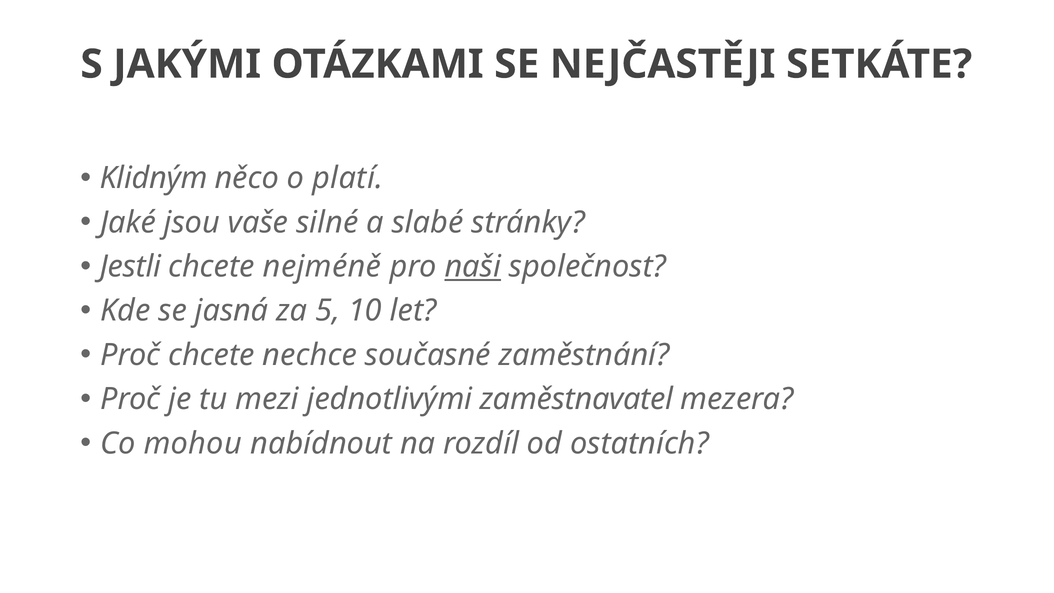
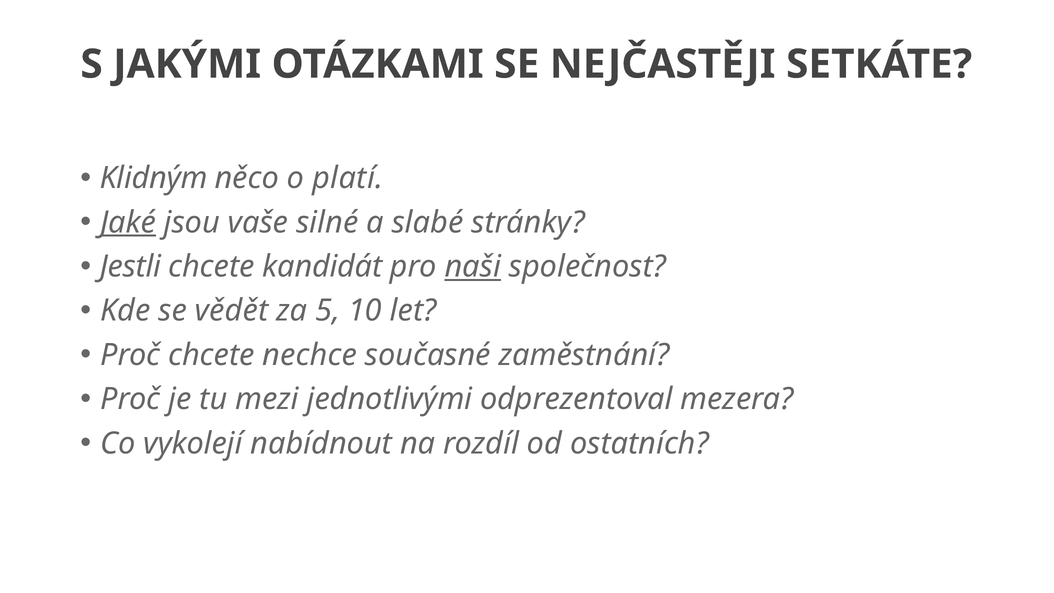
Jaké underline: none -> present
nejméně: nejméně -> kandidát
jasná: jasná -> vědět
zaměstnavatel: zaměstnavatel -> odprezentoval
mohou: mohou -> vykolejí
